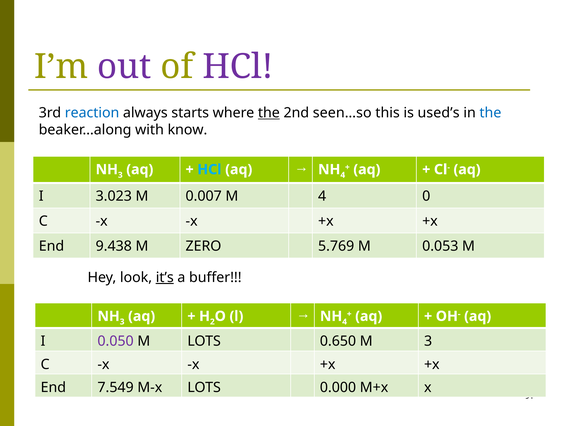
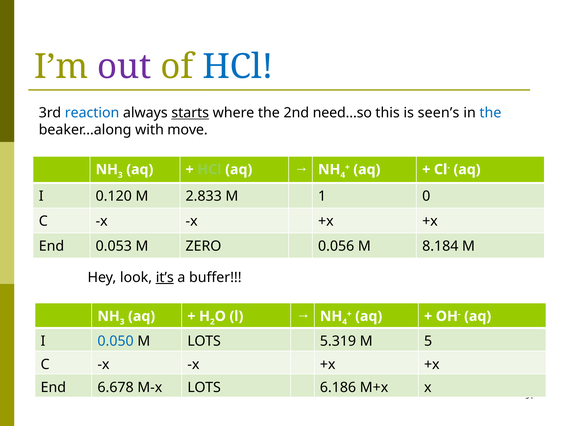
HCl at (238, 67) colour: purple -> blue
starts underline: none -> present
the at (269, 113) underline: present -> none
seen…so: seen…so -> need…so
used’s: used’s -> seen’s
know: know -> move
HCl at (209, 169) colour: light blue -> light green
3.023: 3.023 -> 0.120
0.007: 0.007 -> 2.833
M 4: 4 -> 1
9.438: 9.438 -> 0.053
5.769: 5.769 -> 0.056
0.053: 0.053 -> 8.184
0.050 colour: purple -> blue
0.650: 0.650 -> 5.319
M 3: 3 -> 5
7.549: 7.549 -> 6.678
0.000: 0.000 -> 6.186
